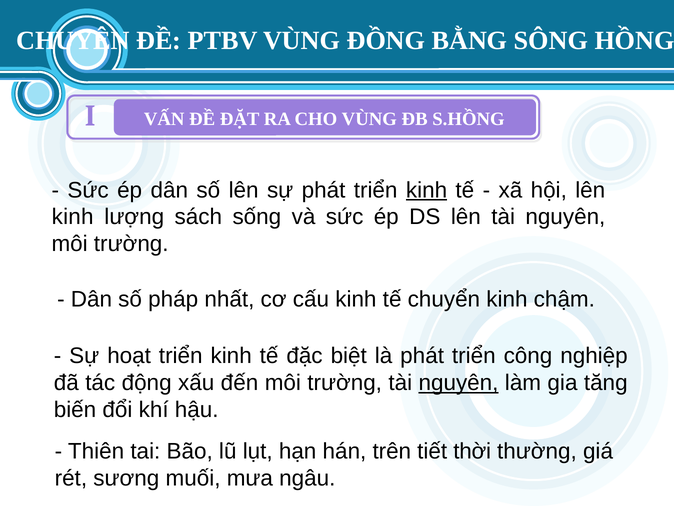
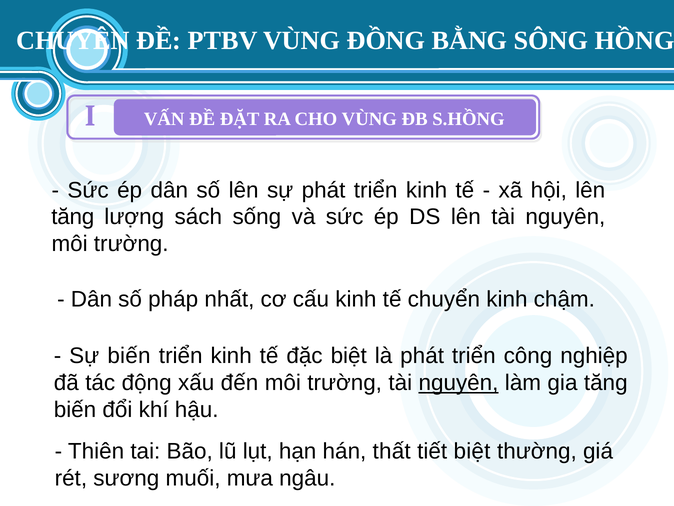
kinh at (427, 190) underline: present -> none
kinh at (73, 217): kinh -> tăng
Sự hoạt: hoạt -> biến
trên: trên -> thất
tiết thời: thời -> biệt
